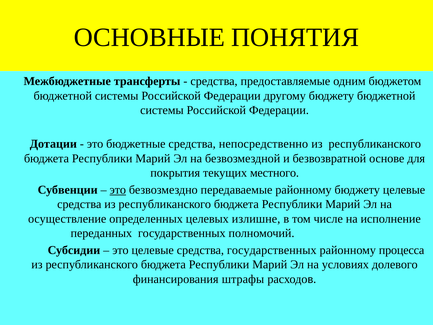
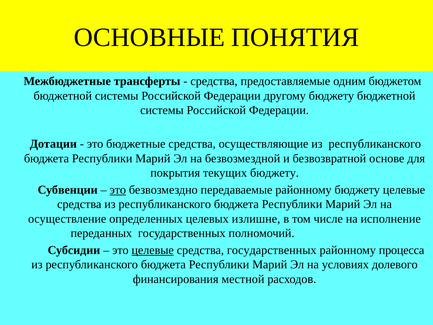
непосредственно: непосредственно -> осуществляющие
текущих местного: местного -> бюджету
целевые at (153, 250) underline: none -> present
штрафы: штрафы -> местной
